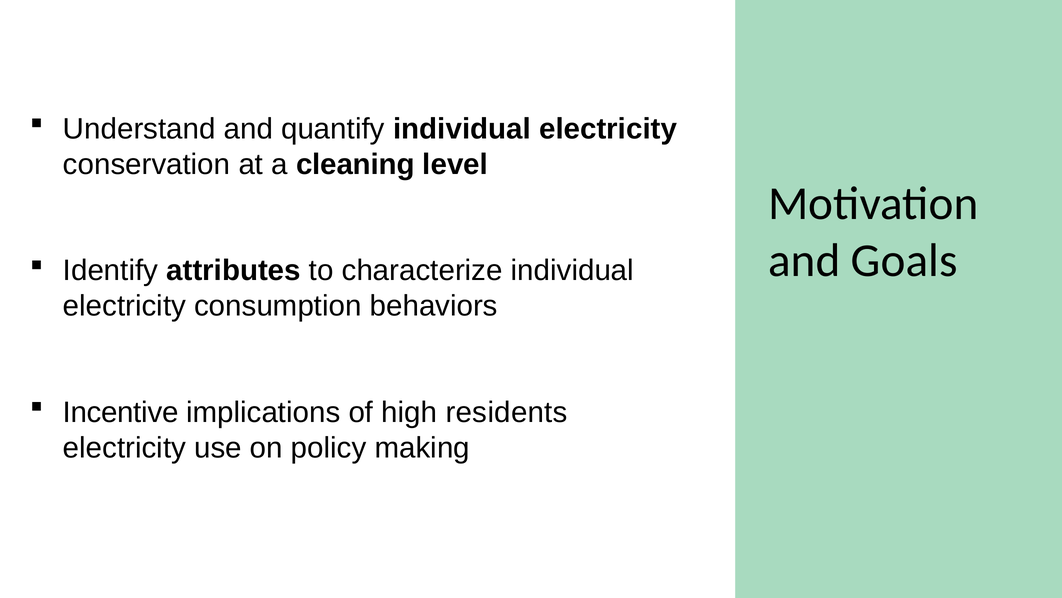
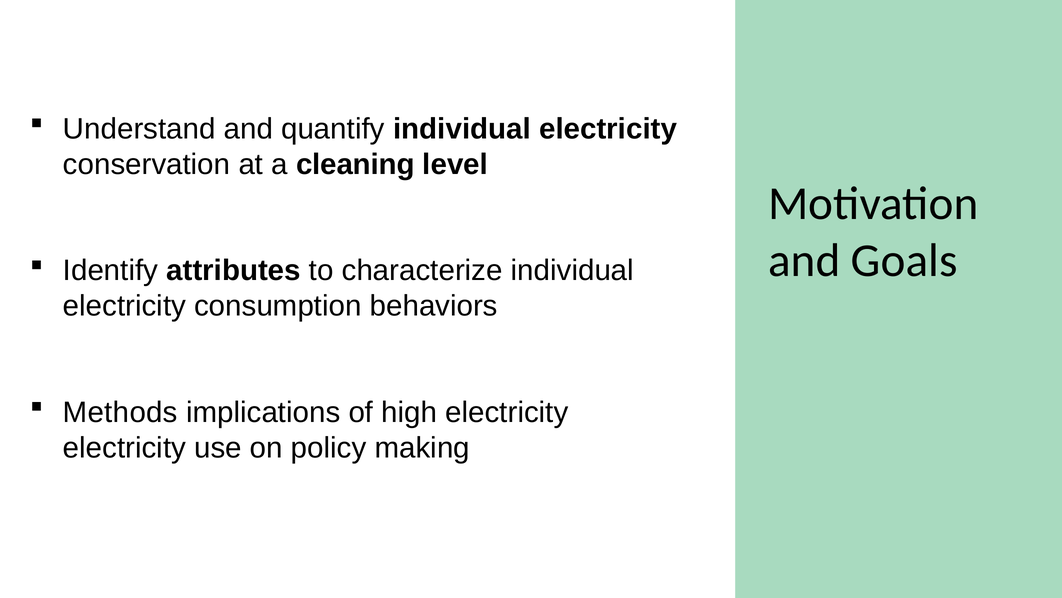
Incentive: Incentive -> Methods
high residents: residents -> electricity
